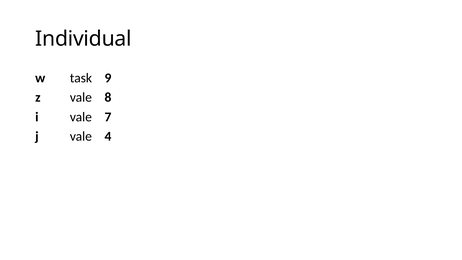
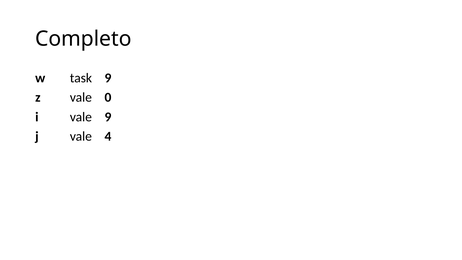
Individual: Individual -> Completo
8: 8 -> 0
vale 7: 7 -> 9
